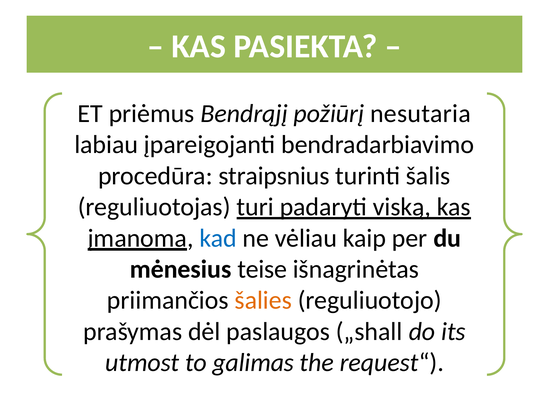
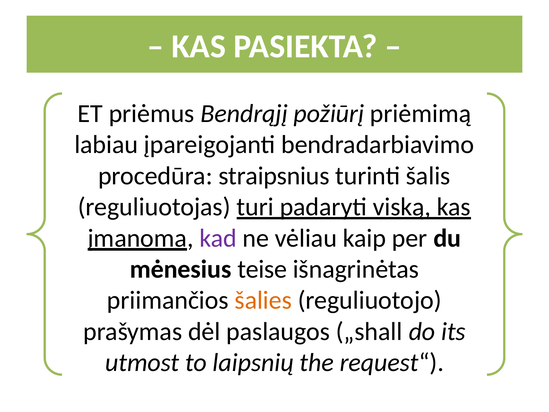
nesutaria: nesutaria -> priėmimą
kad colour: blue -> purple
galimas: galimas -> laipsnių
